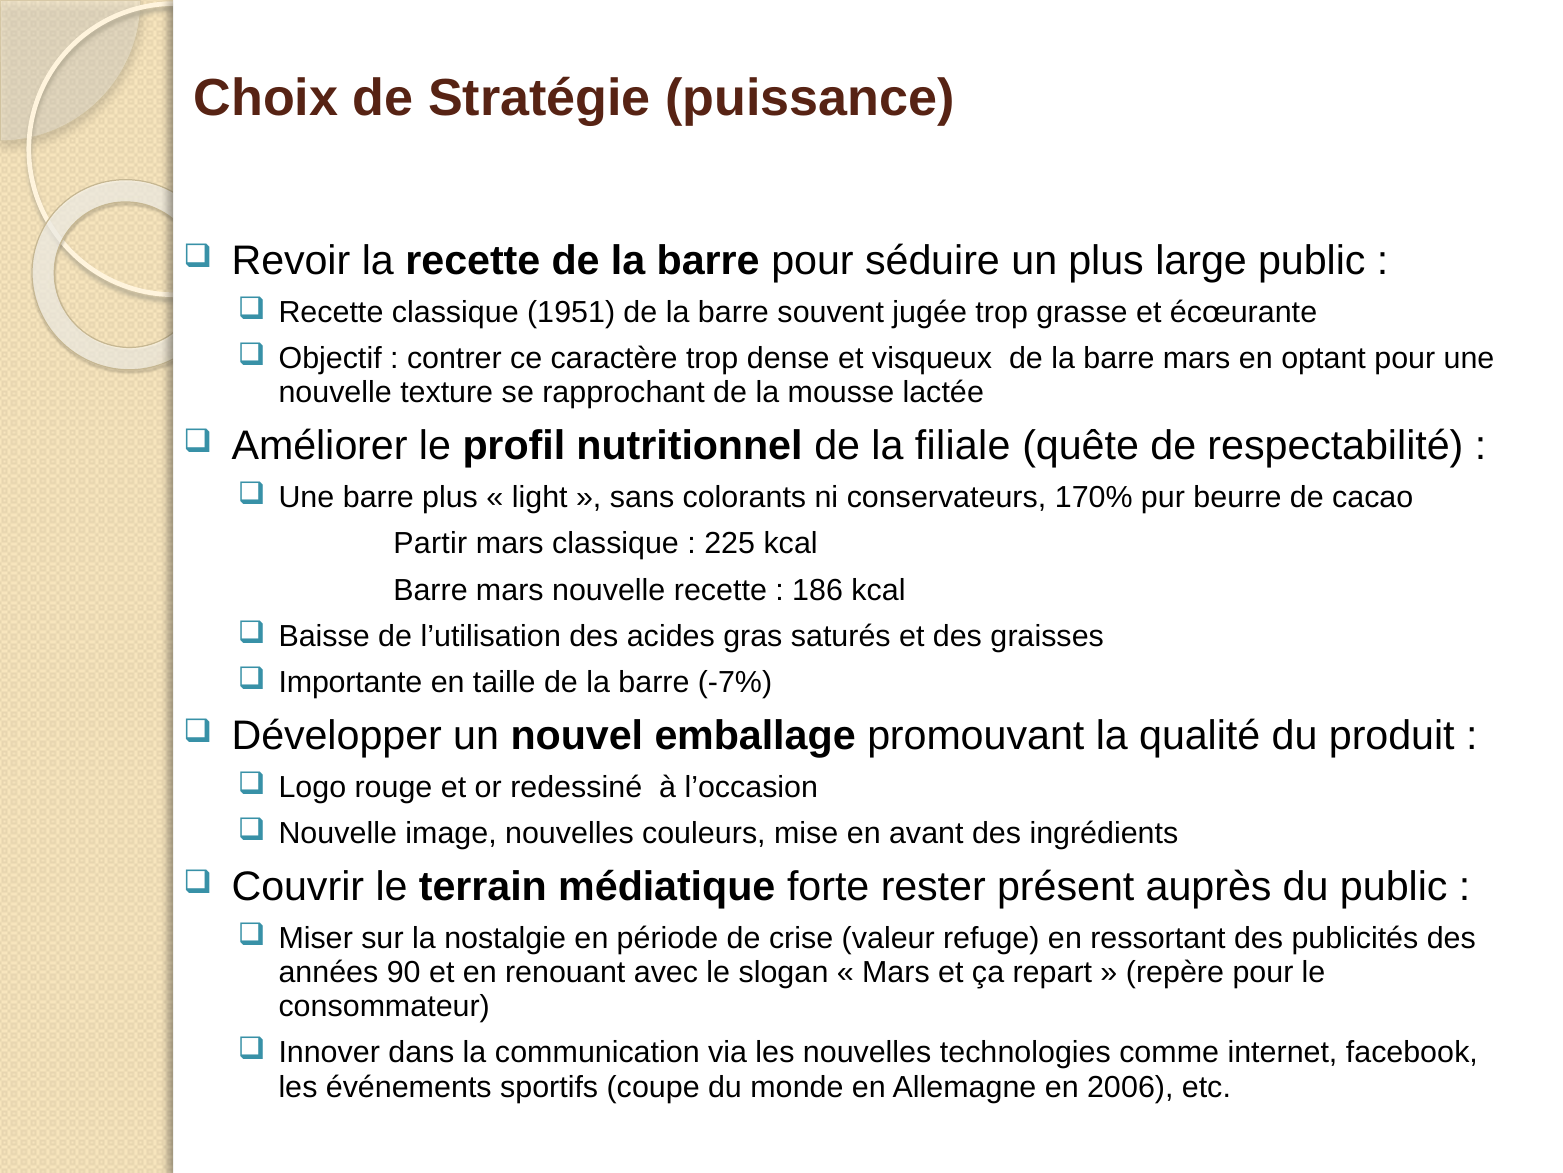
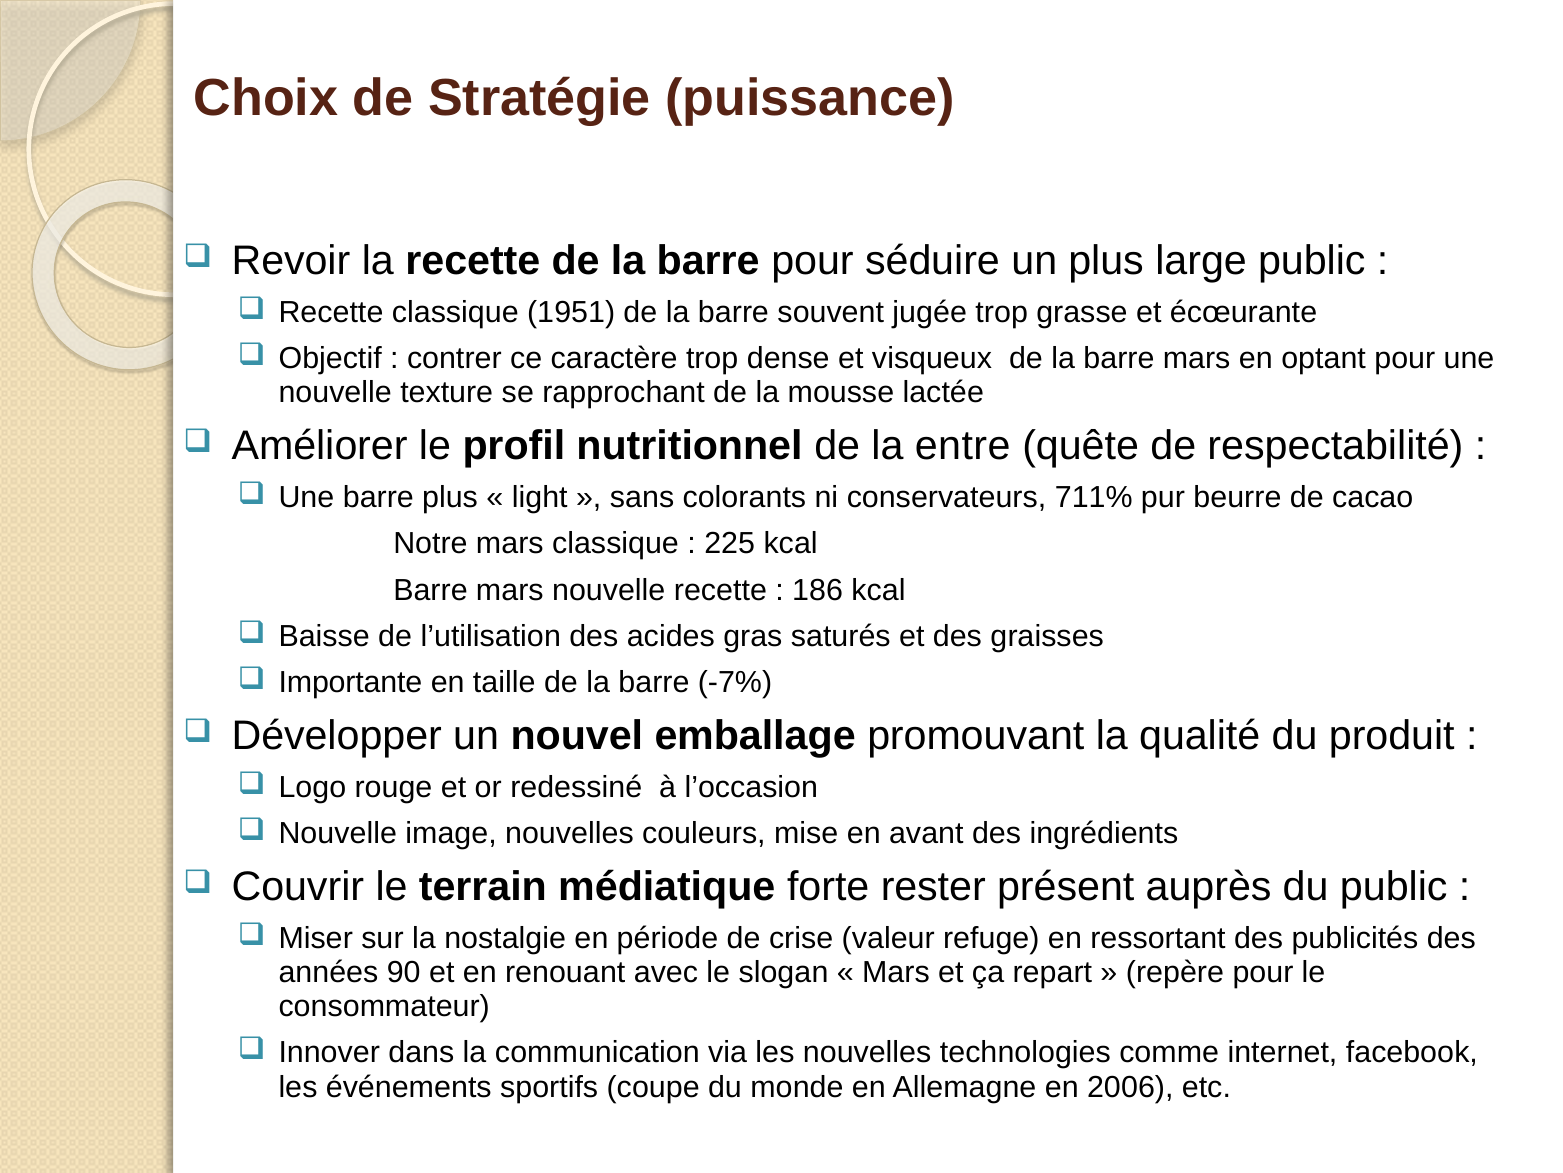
filiale: filiale -> entre
170%: 170% -> 711%
Partir: Partir -> Notre
